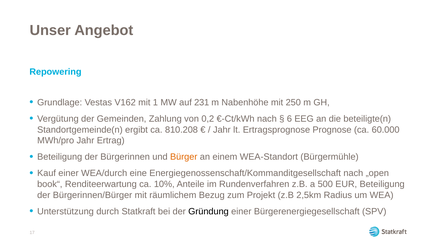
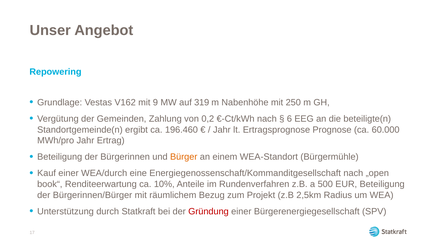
1: 1 -> 9
231: 231 -> 319
810.208: 810.208 -> 196.460
Gründung colour: black -> red
